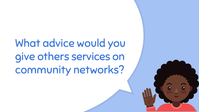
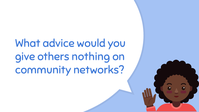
services: services -> nothing
